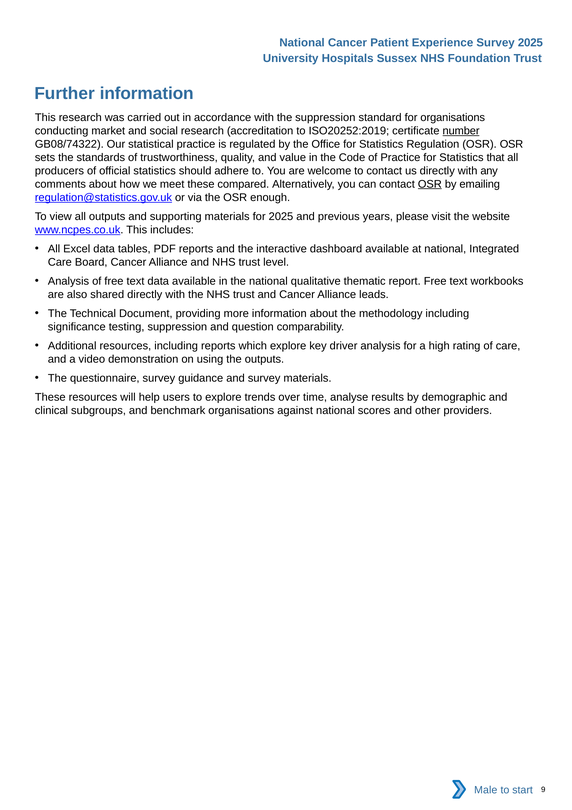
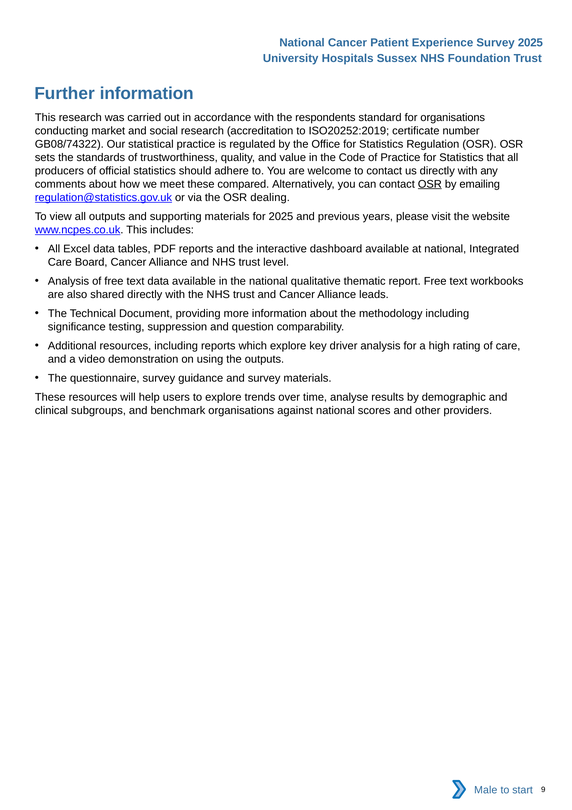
the suppression: suppression -> respondents
number underline: present -> none
enough: enough -> dealing
